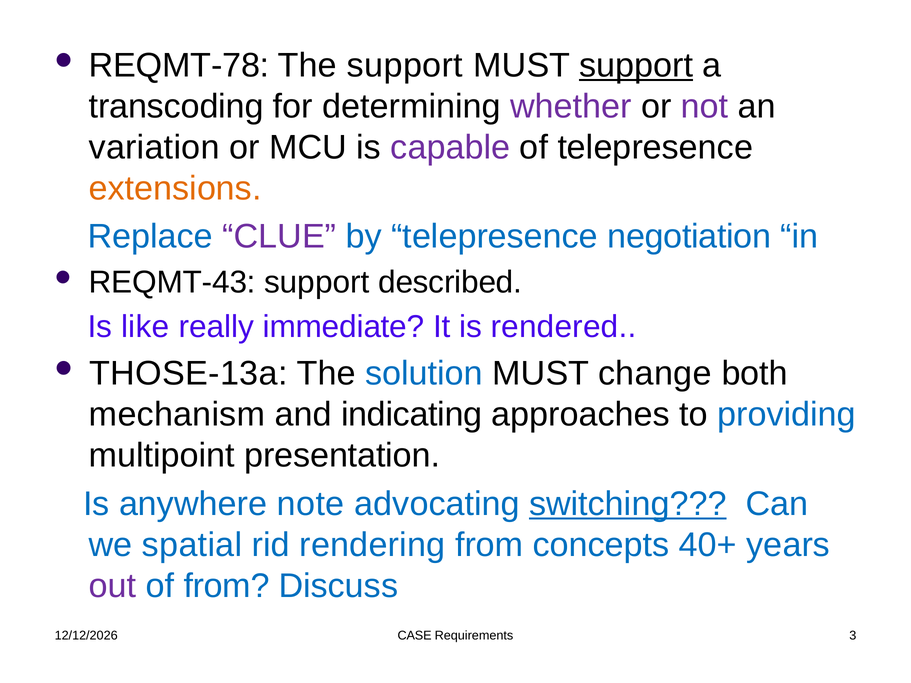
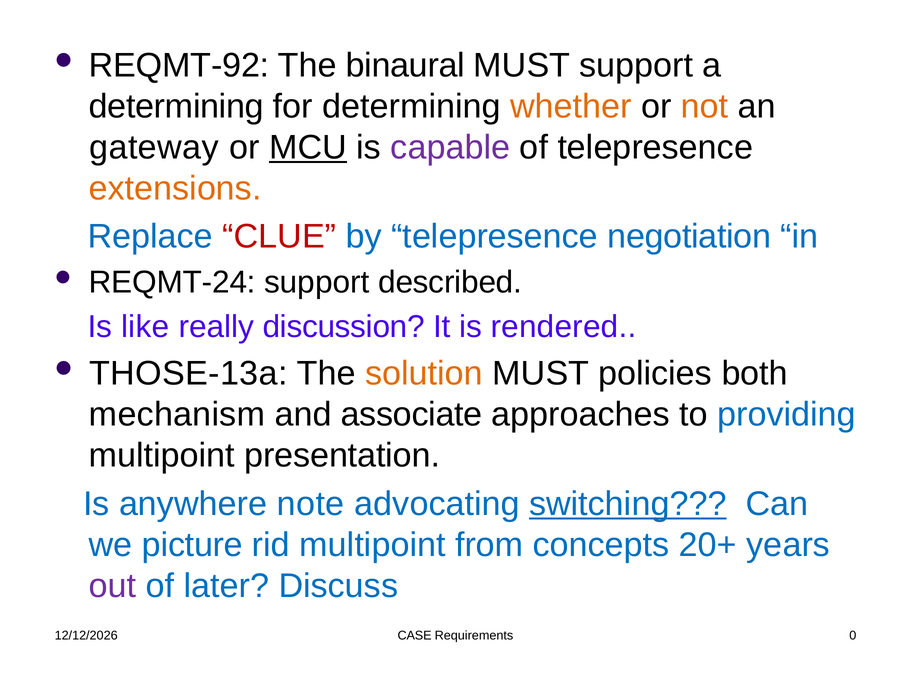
REQMT-78: REQMT-78 -> REQMT-92
The support: support -> binaural
support at (636, 65) underline: present -> none
transcoding at (176, 106): transcoding -> determining
whether colour: purple -> orange
not colour: purple -> orange
variation: variation -> gateway
MCU underline: none -> present
CLUE colour: purple -> red
REQMT-43: REQMT-43 -> REQMT-24
immediate: immediate -> discussion
solution colour: blue -> orange
change: change -> policies
indicating: indicating -> associate
spatial: spatial -> picture
rid rendering: rendering -> multipoint
40+: 40+ -> 20+
of from: from -> later
3: 3 -> 0
